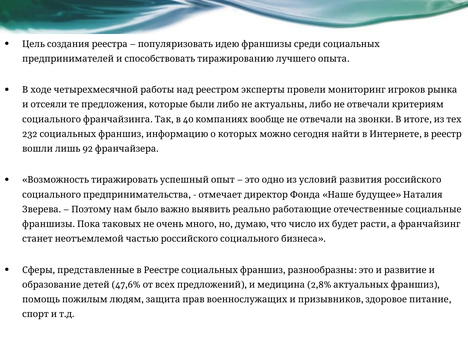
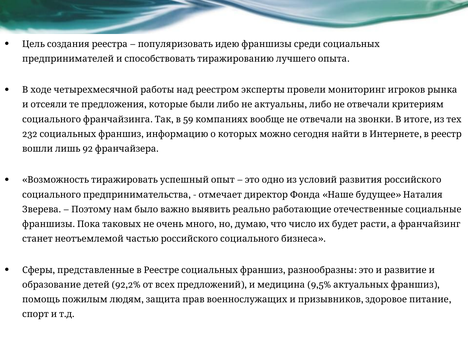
40: 40 -> 59
47,6%: 47,6% -> 92,2%
2,8%: 2,8% -> 9,5%
